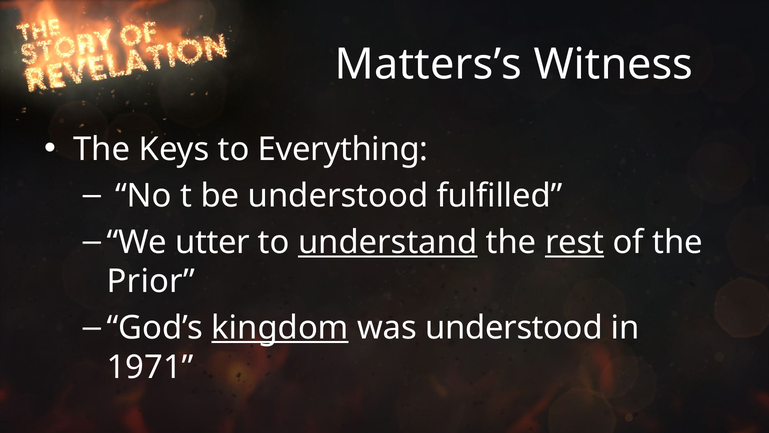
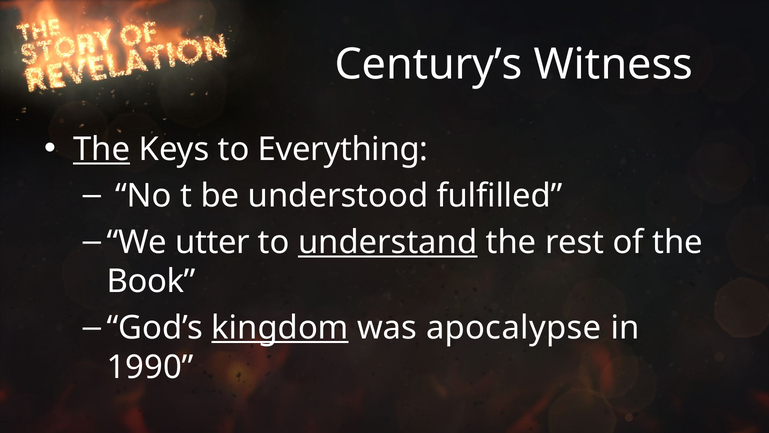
Matters’s: Matters’s -> Century’s
The at (102, 149) underline: none -> present
rest underline: present -> none
Prior: Prior -> Book
was understood: understood -> apocalypse
1971: 1971 -> 1990
